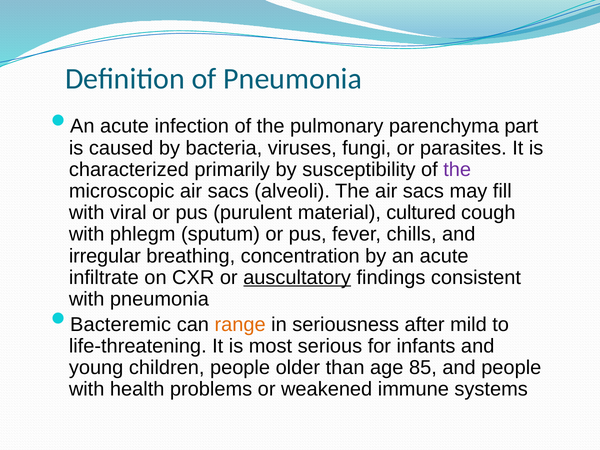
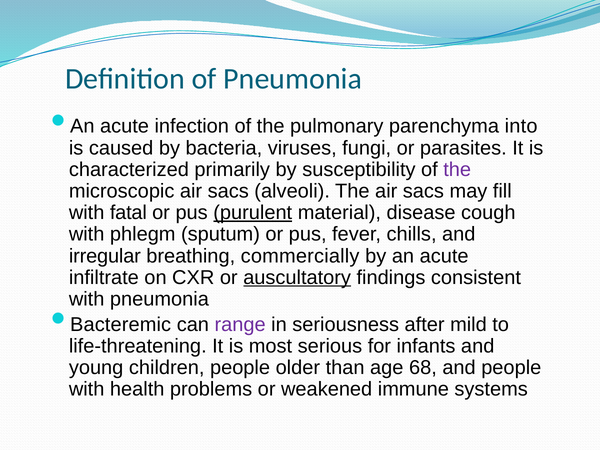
part: part -> into
viral: viral -> fatal
purulent underline: none -> present
cultured: cultured -> disease
concentration: concentration -> commercially
range colour: orange -> purple
85: 85 -> 68
